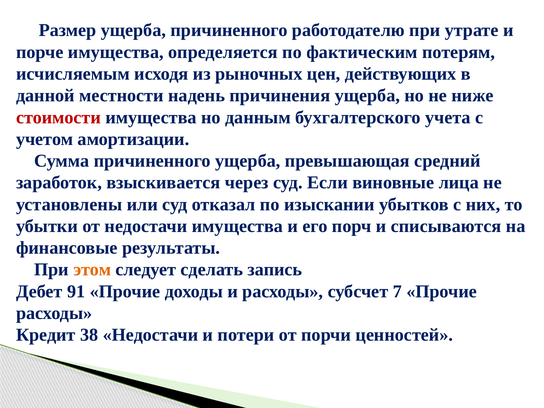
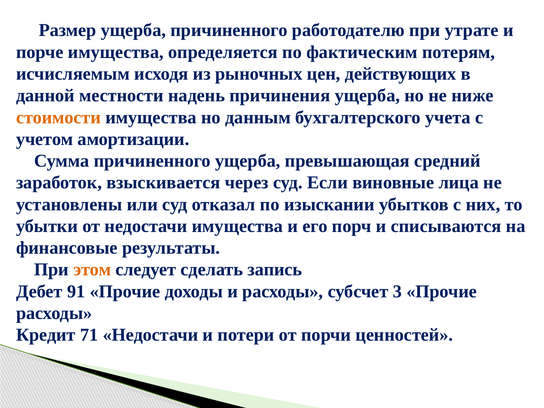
стоимости colour: red -> orange
7: 7 -> 3
38: 38 -> 71
